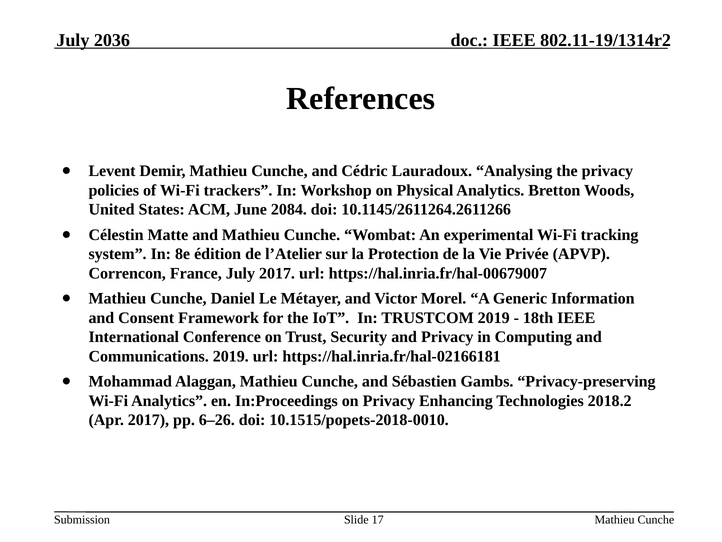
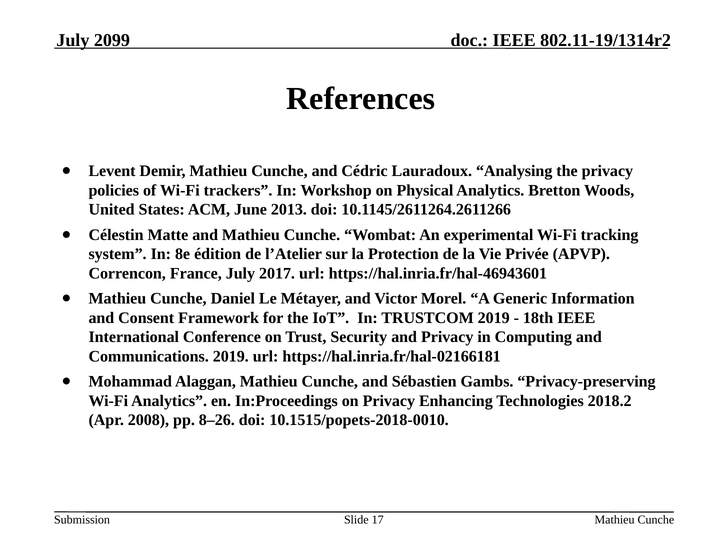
2036: 2036 -> 2099
2084: 2084 -> 2013
https://hal.inria.fr/hal-00679007: https://hal.inria.fr/hal-00679007 -> https://hal.inria.fr/hal-46943601
Apr 2017: 2017 -> 2008
6–26: 6–26 -> 8–26
